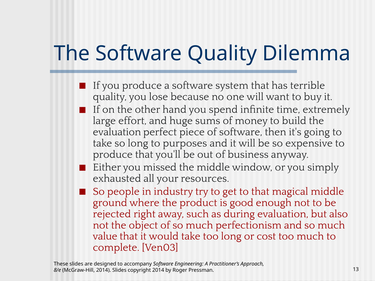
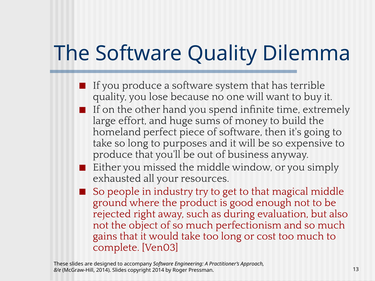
evaluation at (117, 132): evaluation -> homeland
value: value -> gains
